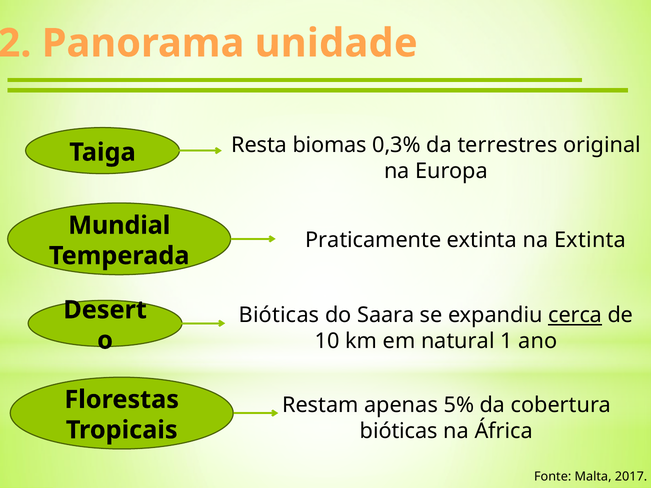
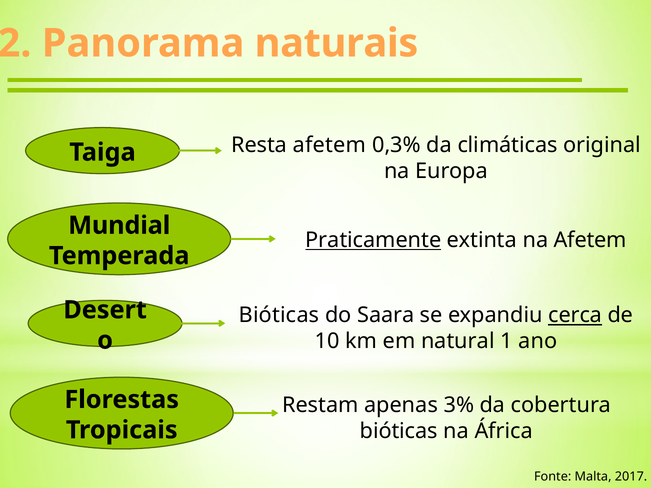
unidade: unidade -> naturais
Resta biomas: biomas -> afetem
terrestres: terrestres -> climáticas
Praticamente underline: none -> present
na Extinta: Extinta -> Afetem
5%: 5% -> 3%
